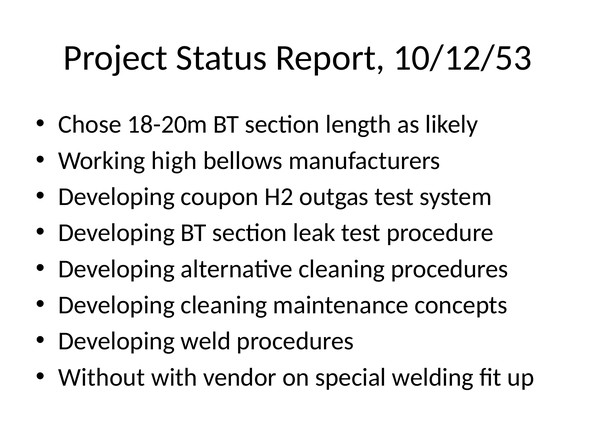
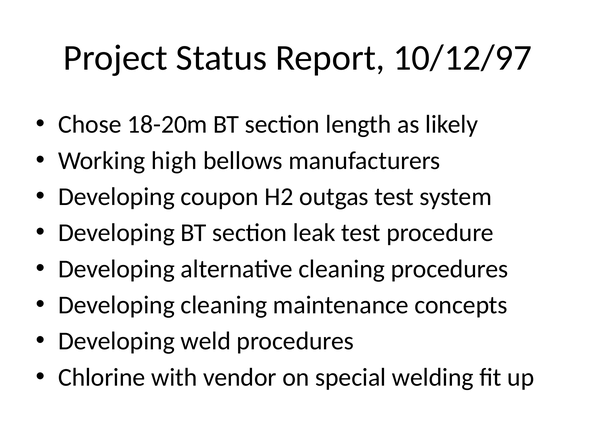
10/12/53: 10/12/53 -> 10/12/97
Without: Without -> Chlorine
